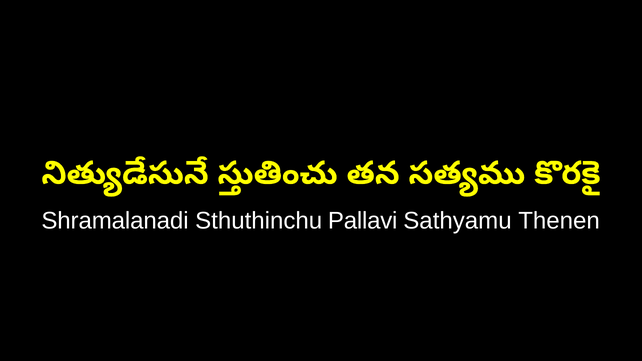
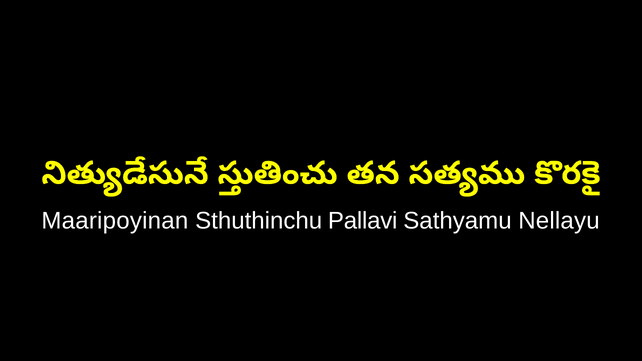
Shramalanadi: Shramalanadi -> Maaripoyinan
Thenen: Thenen -> Nellayu
